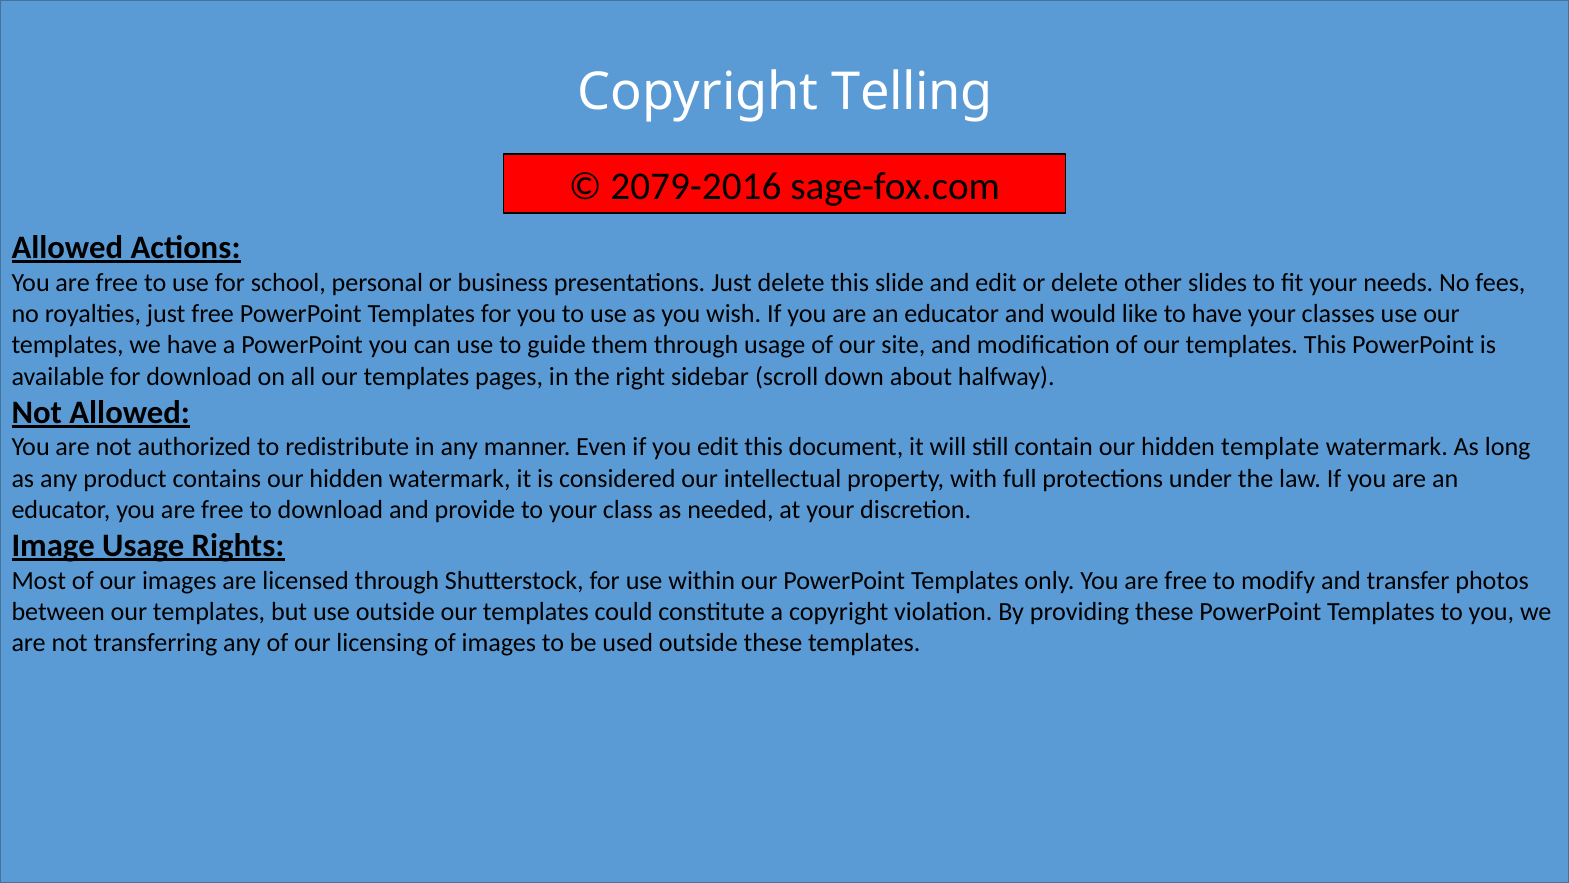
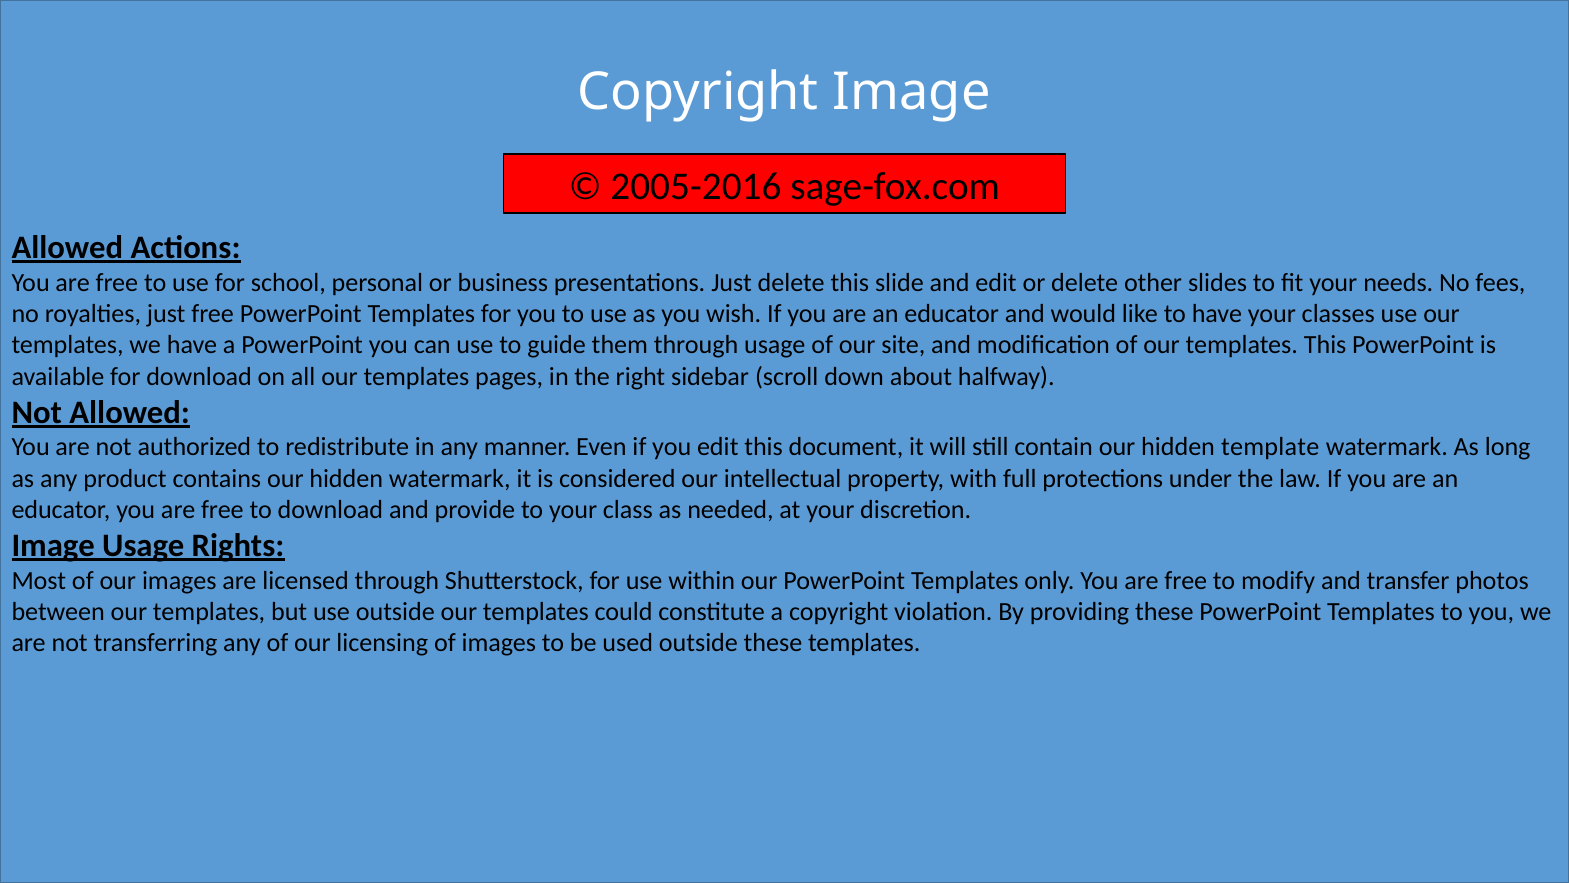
Copyright Telling: Telling -> Image
2079-2016: 2079-2016 -> 2005-2016
